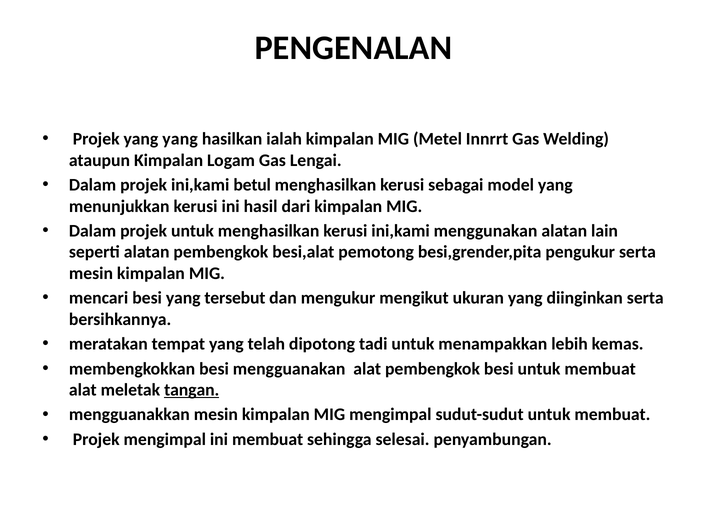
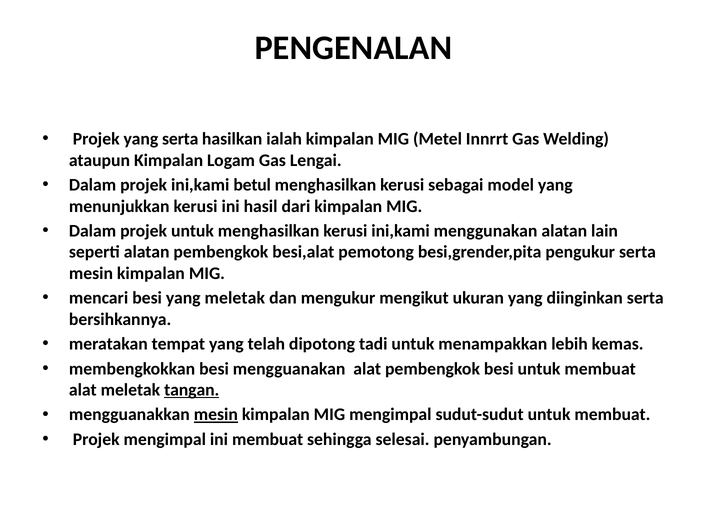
yang yang: yang -> serta
yang tersebut: tersebut -> meletak
mesin at (216, 415) underline: none -> present
